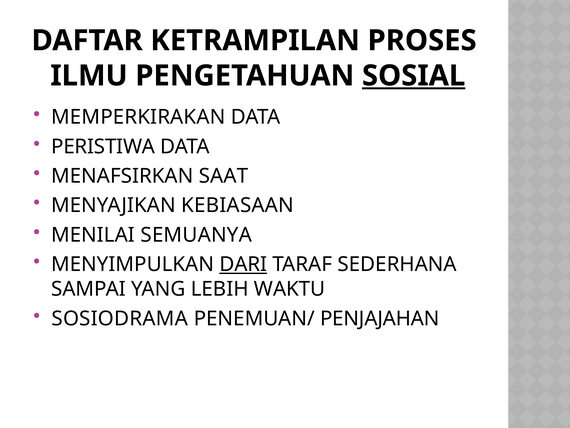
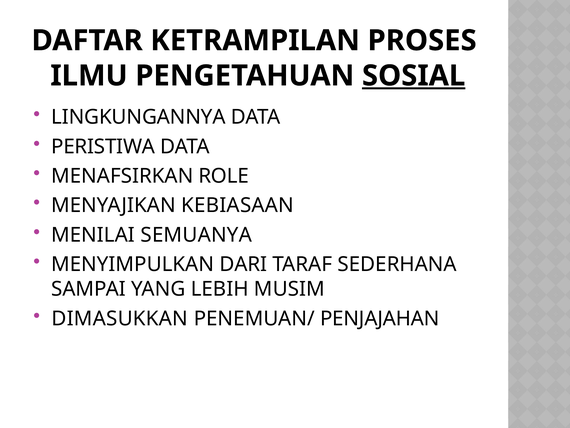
MEMPERKIRAKAN: MEMPERKIRAKAN -> LINGKUNGANNYA
SAAT: SAAT -> ROLE
DARI underline: present -> none
WAKTU: WAKTU -> MUSIM
SOSIODRAMA: SOSIODRAMA -> DIMASUKKAN
